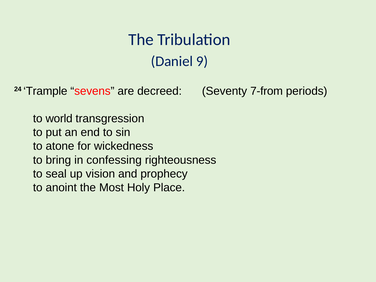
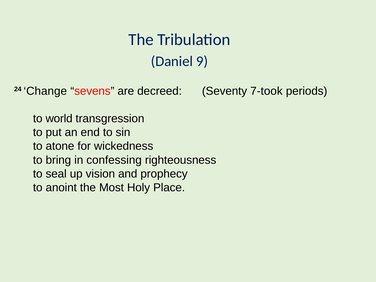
7-from: 7-from -> 7-took
Trample: Trample -> Change
